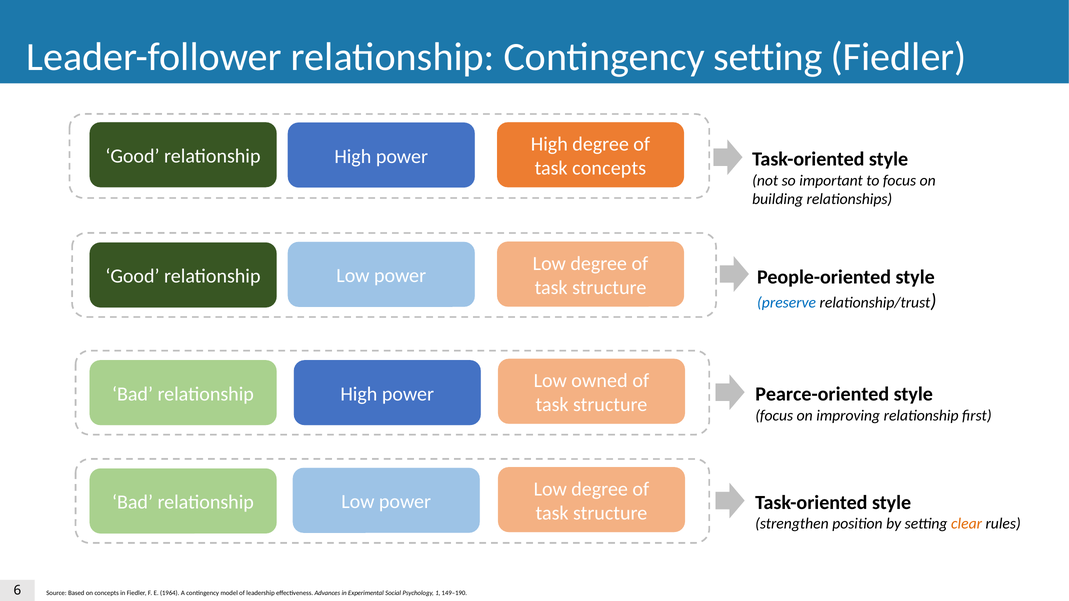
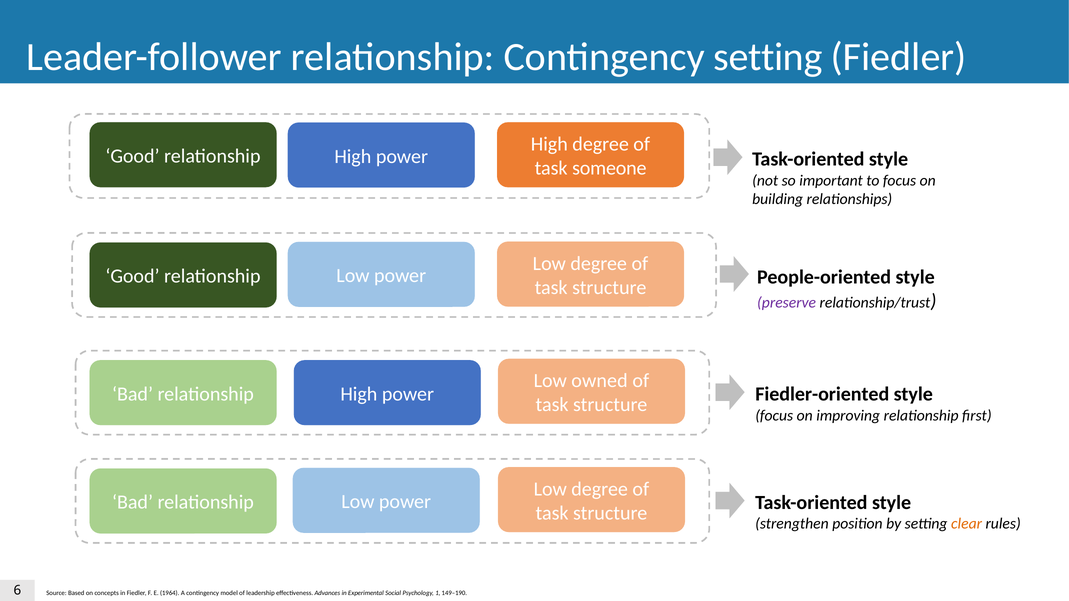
task concepts: concepts -> someone
preserve colour: blue -> purple
Pearce-oriented: Pearce-oriented -> Fiedler-oriented
